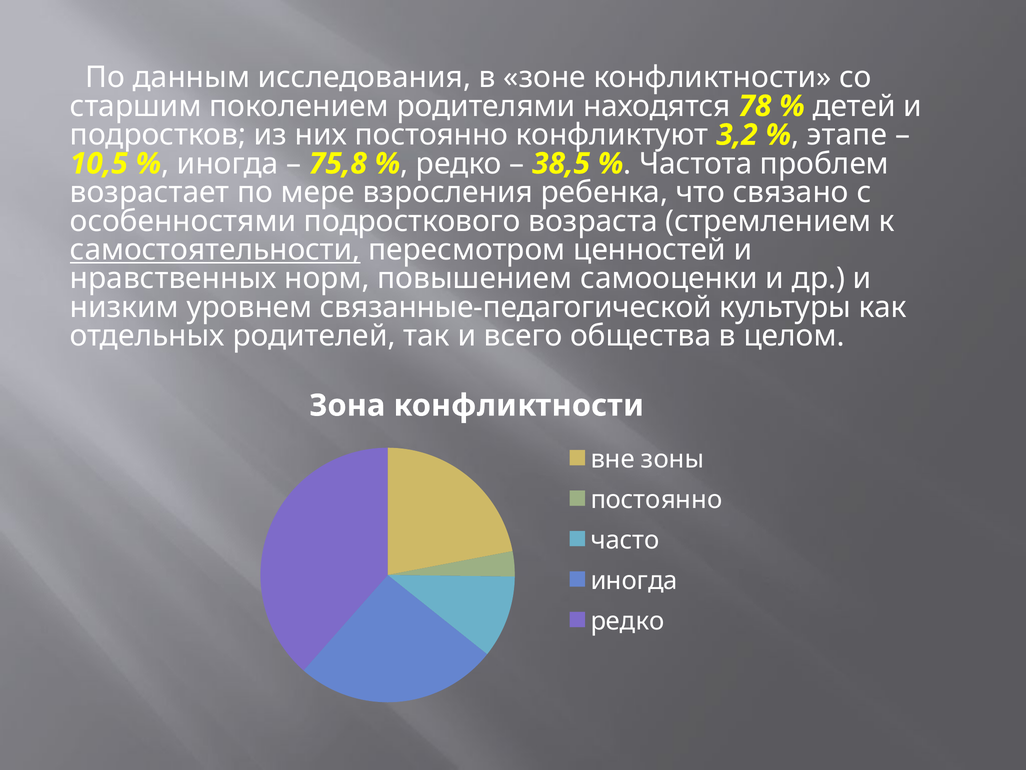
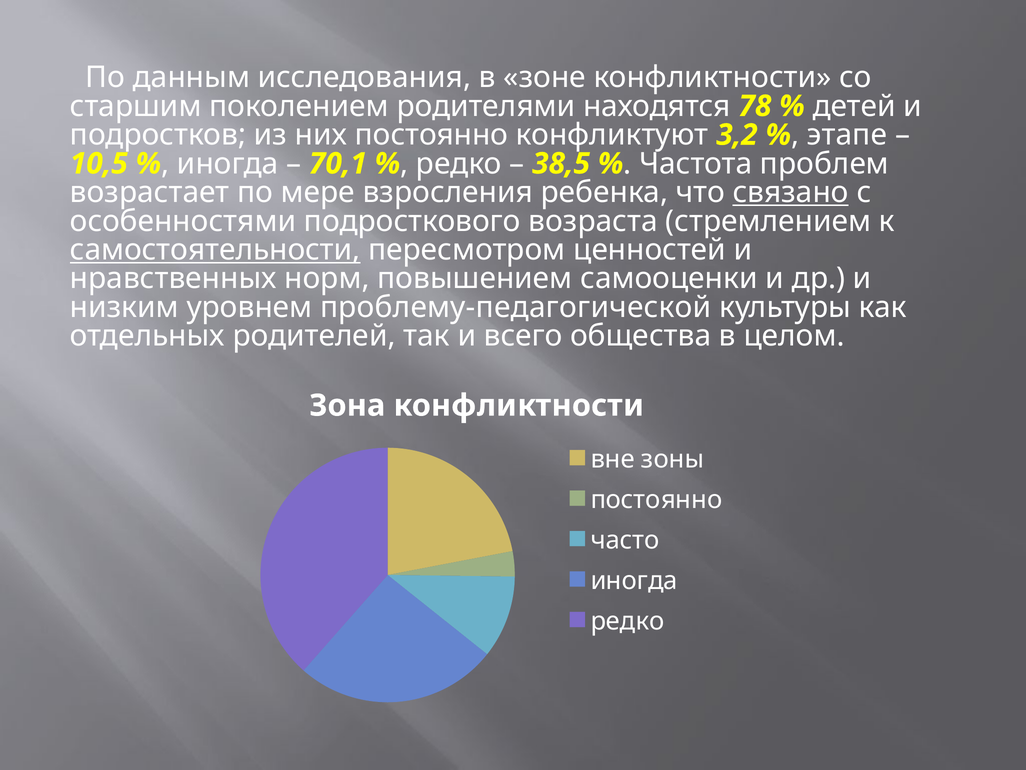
75,8: 75,8 -> 70,1
связано underline: none -> present
связанные-педагогической: связанные-педагогической -> проблему-педагогической
